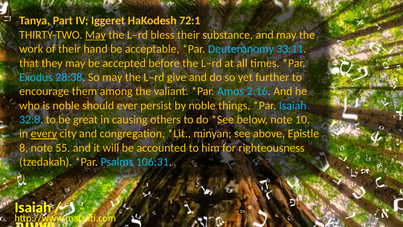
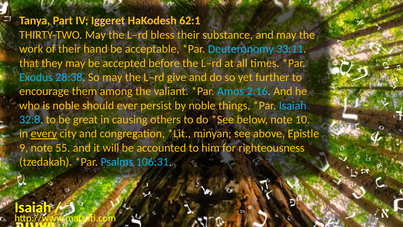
72:1: 72:1 -> 62:1
May at (95, 35) underline: present -> none
8: 8 -> 9
